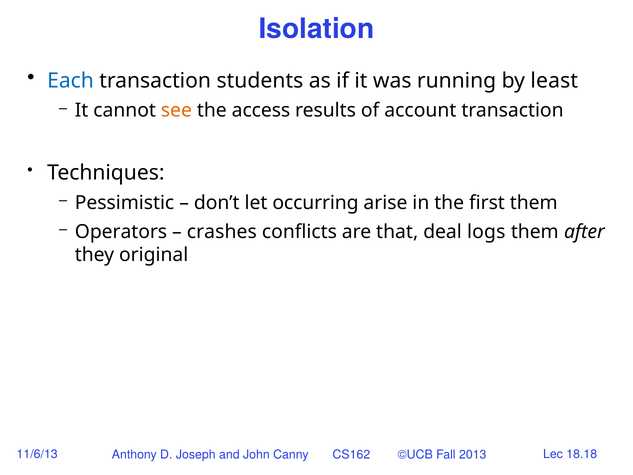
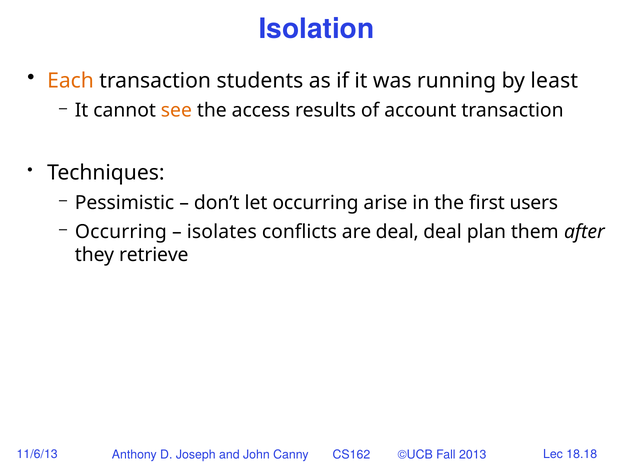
Each colour: blue -> orange
first them: them -> users
Operators at (121, 232): Operators -> Occurring
crashes: crashes -> isolates
are that: that -> deal
logs: logs -> plan
original: original -> retrieve
